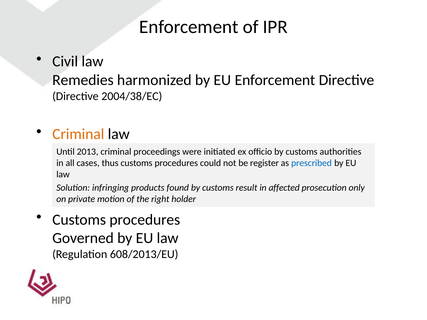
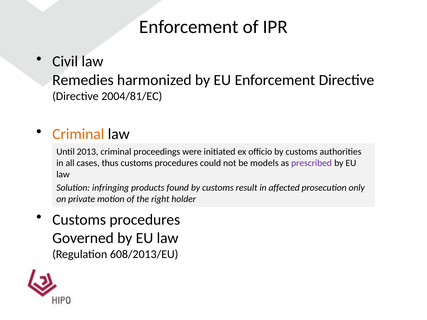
2004/38/EC: 2004/38/EC -> 2004/81/EC
register: register -> models
prescribed colour: blue -> purple
